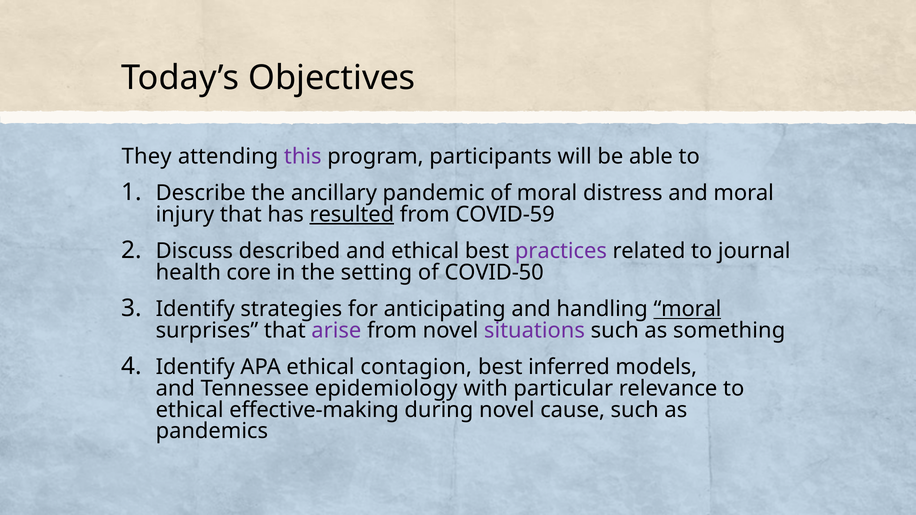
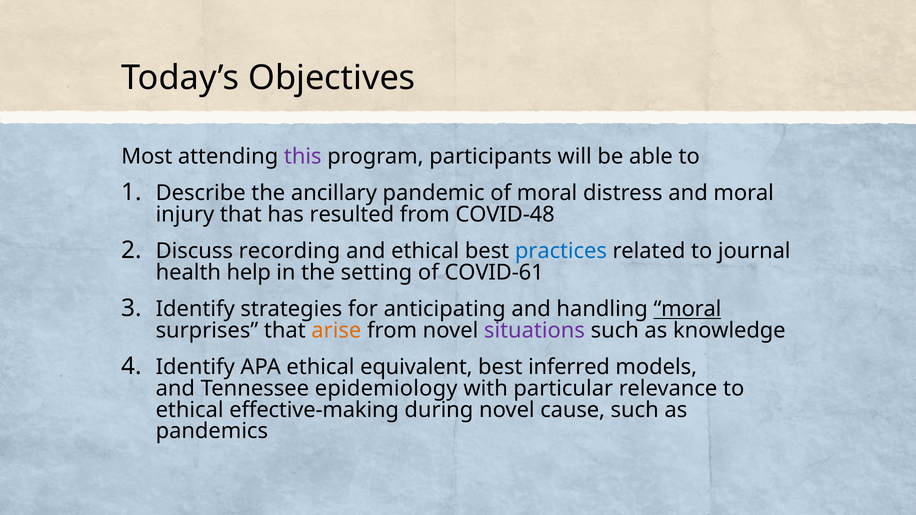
They: They -> Most
resulted underline: present -> none
COVID-59: COVID-59 -> COVID-48
described: described -> recording
practices colour: purple -> blue
core: core -> help
COVID-50: COVID-50 -> COVID-61
arise colour: purple -> orange
something: something -> knowledge
contagion: contagion -> equivalent
